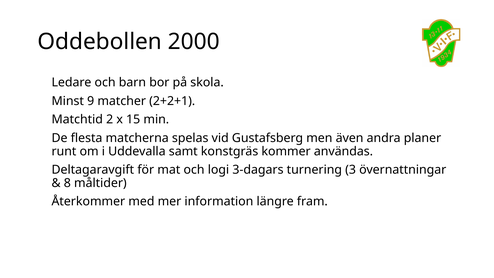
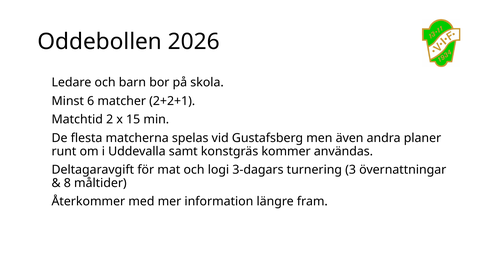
2000: 2000 -> 2026
9: 9 -> 6
